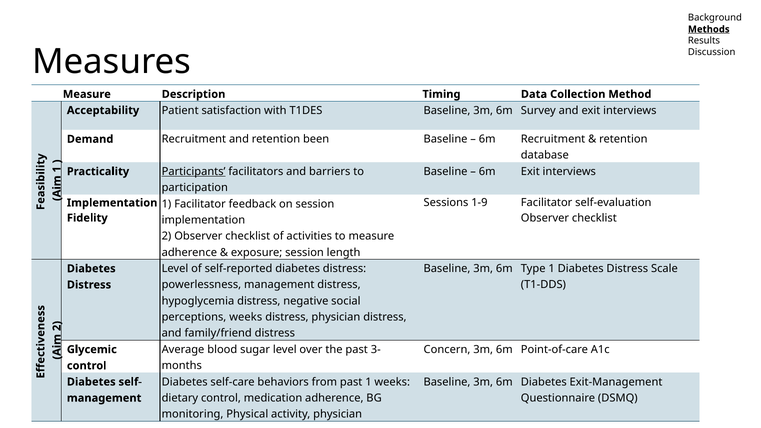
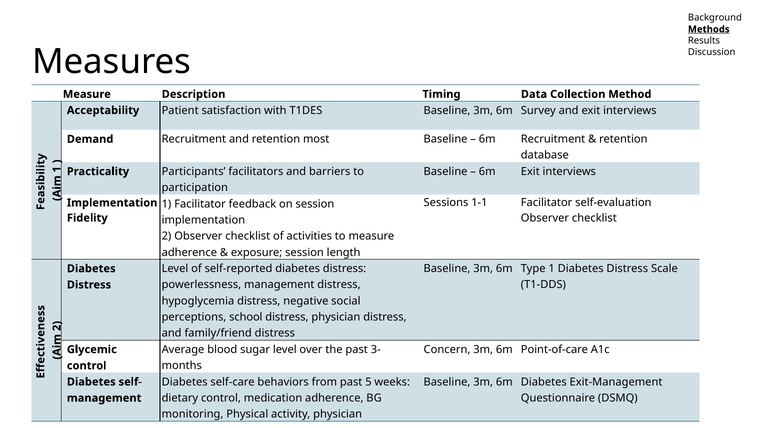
been: been -> most
Participants underline: present -> none
1-9: 1-9 -> 1-1
perceptions weeks: weeks -> school
past 1: 1 -> 5
